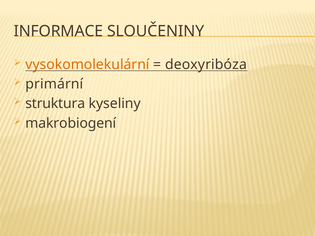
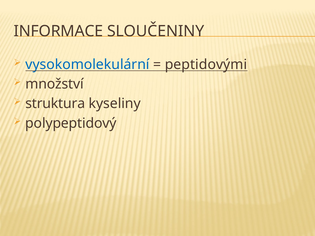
vysokomolekulární colour: orange -> blue
deoxyribóza: deoxyribóza -> peptidovými
primární: primární -> množství
makrobiogení: makrobiogení -> polypeptidový
